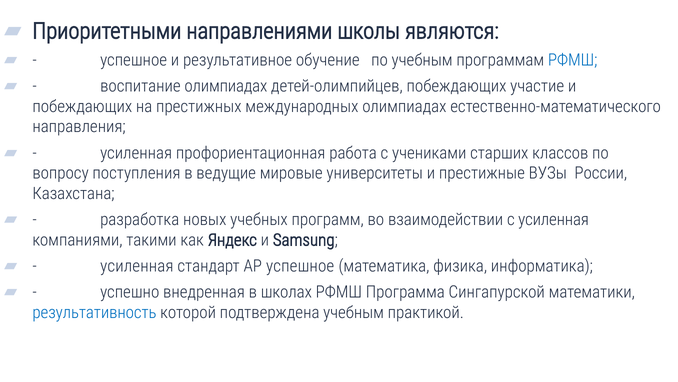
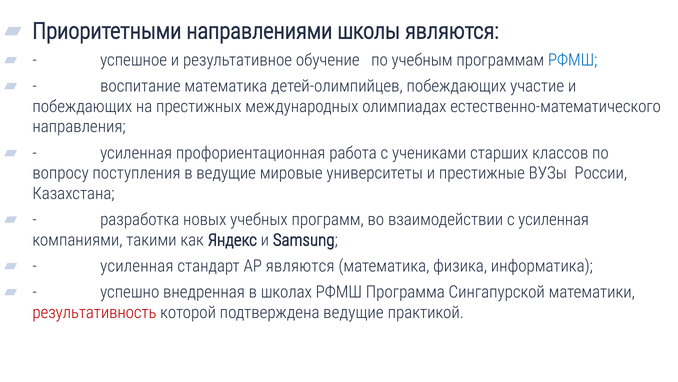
воспитание олимпиадах: олимпиадах -> математика
AP успешное: успешное -> являются
результативность colour: blue -> red
подтверждена учебным: учебным -> ведущие
